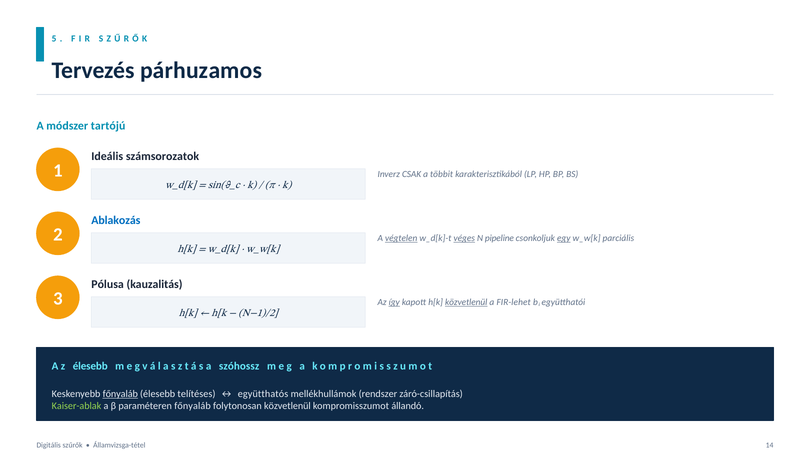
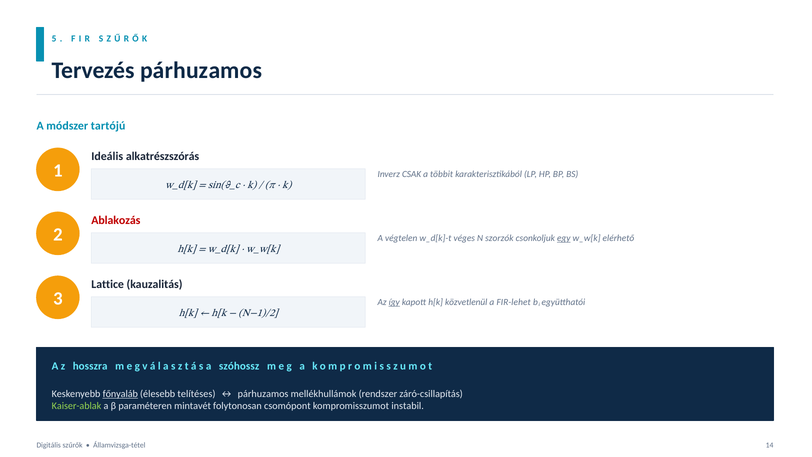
számsorozatok: számsorozatok -> alkatrészszórás
Ablakozás colour: blue -> red
végtelen underline: present -> none
véges underline: present -> none
pipeline: pipeline -> szorzók
parciális: parciális -> elérhető
Pólusa: Pólusa -> Lattice
közvetlenül at (466, 302) underline: present -> none
Az élesebb: élesebb -> hosszra
együtthatós at (263, 393): együtthatós -> párhuzamos
paraméteren főnyaláb: főnyaláb -> mintavét
folytonosan közvetlenül: közvetlenül -> csomópont
állandó: állandó -> instabil
